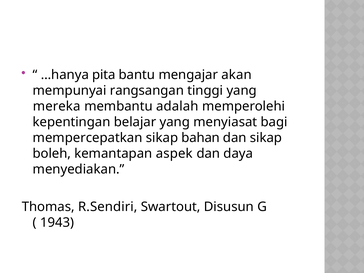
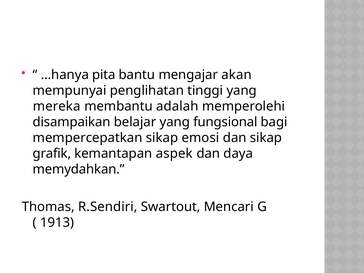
rangsangan: rangsangan -> penglihatan
kepentingan: kepentingan -> disampaikan
menyiasat: menyiasat -> fungsional
bahan: bahan -> emosi
boleh: boleh -> grafik
menyediakan: menyediakan -> memydahkan
Disusun: Disusun -> Mencari
1943: 1943 -> 1913
